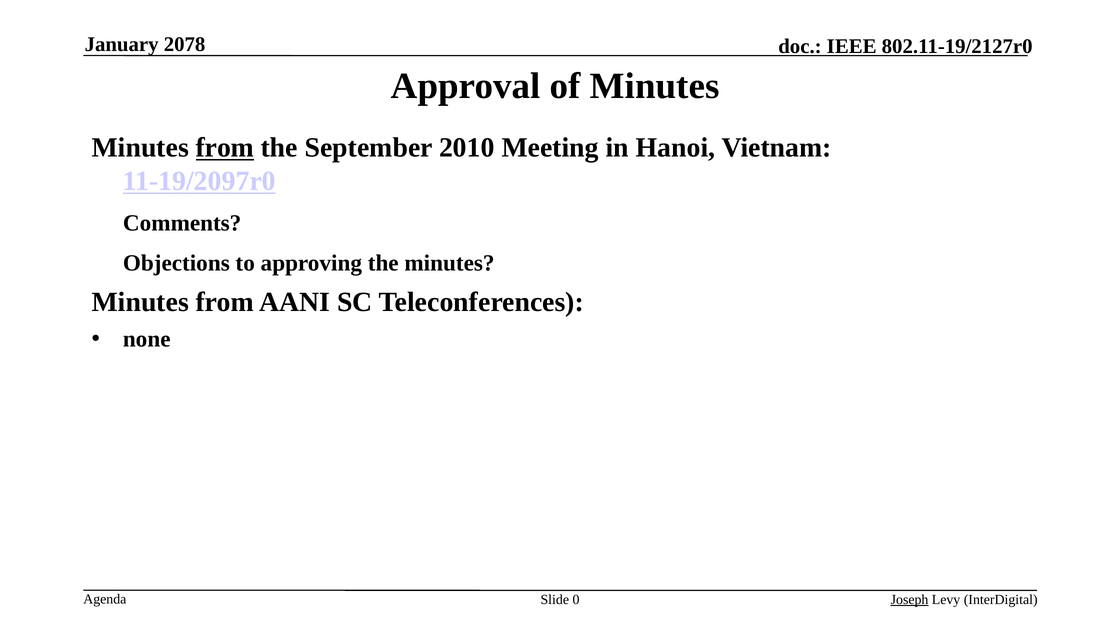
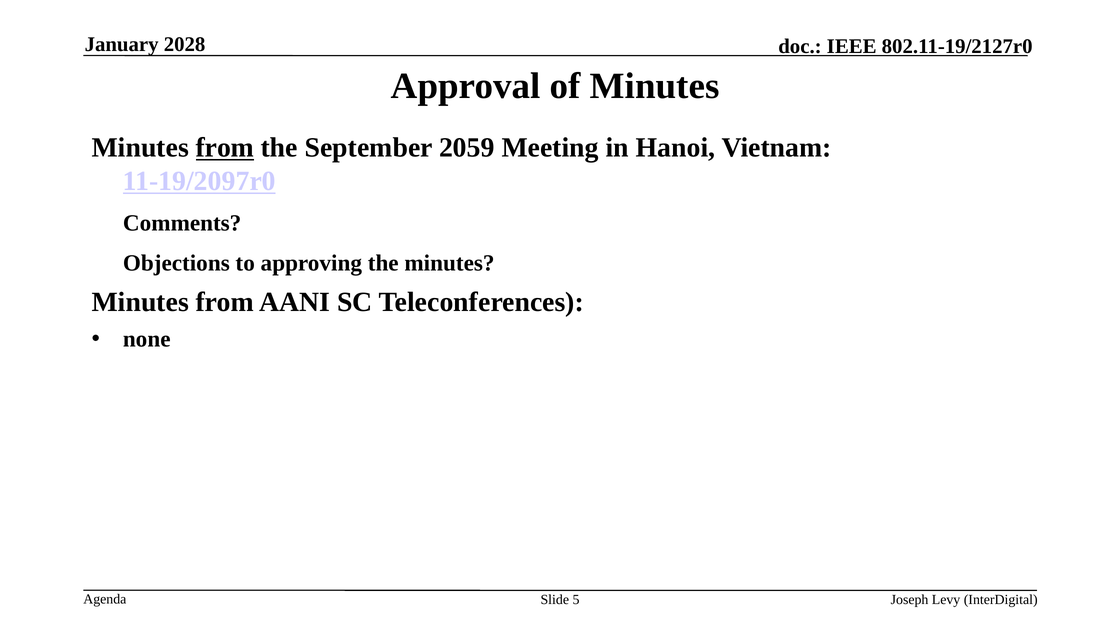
2078: 2078 -> 2028
2010: 2010 -> 2059
0: 0 -> 5
Joseph underline: present -> none
